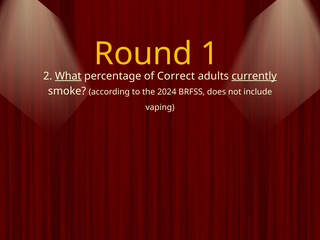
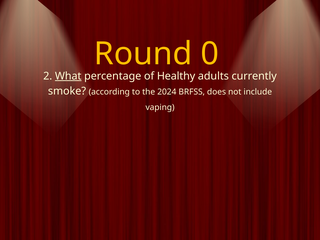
1: 1 -> 0
Correct: Correct -> Healthy
currently underline: present -> none
